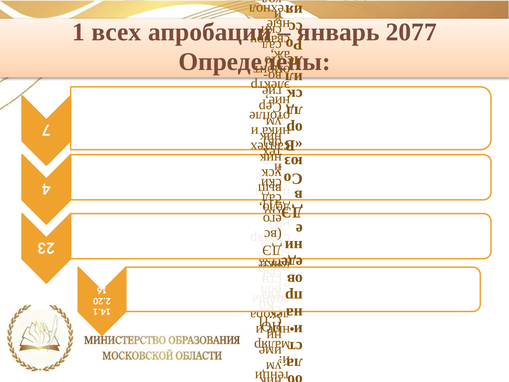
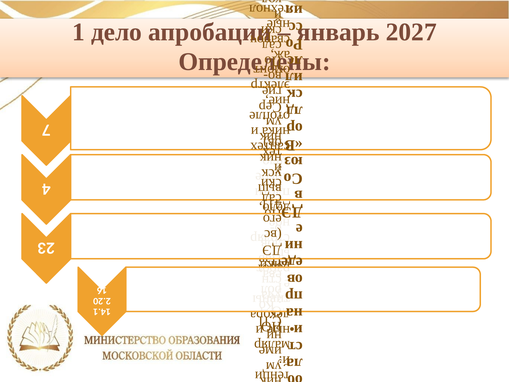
всех: всех -> дело
2077: 2077 -> 2027
